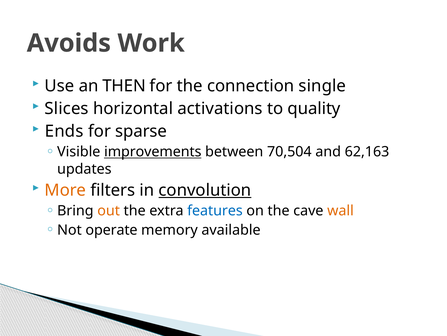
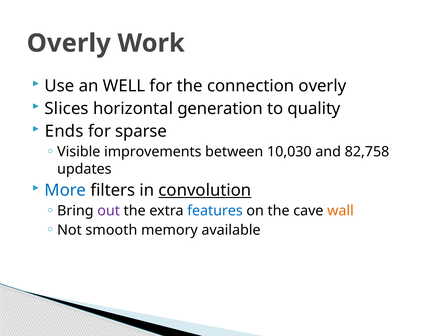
Avoids at (69, 43): Avoids -> Overly
THEN: THEN -> WELL
connection single: single -> overly
activations: activations -> generation
improvements underline: present -> none
70,504: 70,504 -> 10,030
62,163: 62,163 -> 82,758
More colour: orange -> blue
out colour: orange -> purple
operate: operate -> smooth
